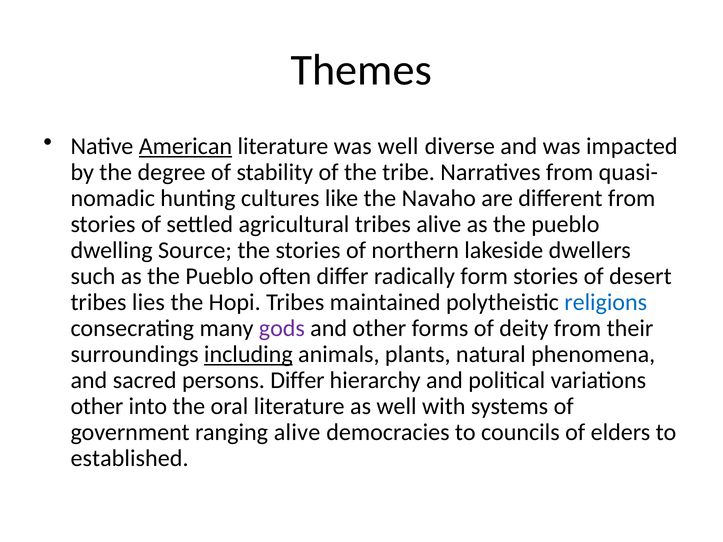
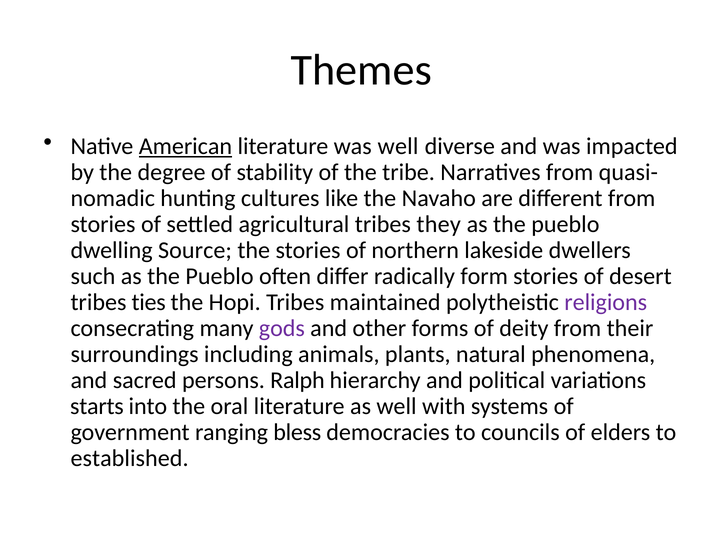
tribes alive: alive -> they
lies: lies -> ties
religions colour: blue -> purple
including underline: present -> none
persons Differ: Differ -> Ralph
other at (97, 406): other -> starts
ranging alive: alive -> bless
